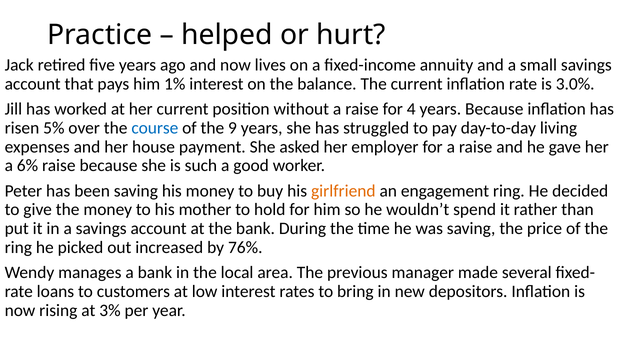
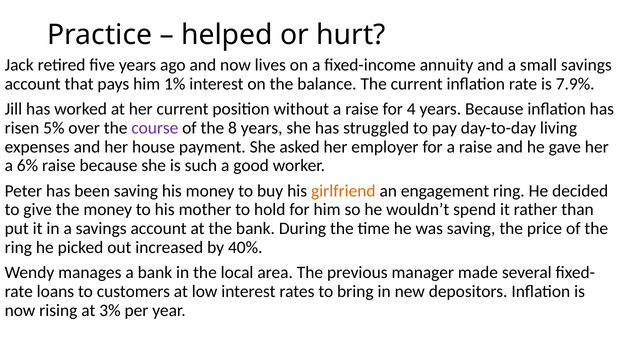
3.0%: 3.0% -> 7.9%
course colour: blue -> purple
9: 9 -> 8
76%: 76% -> 40%
